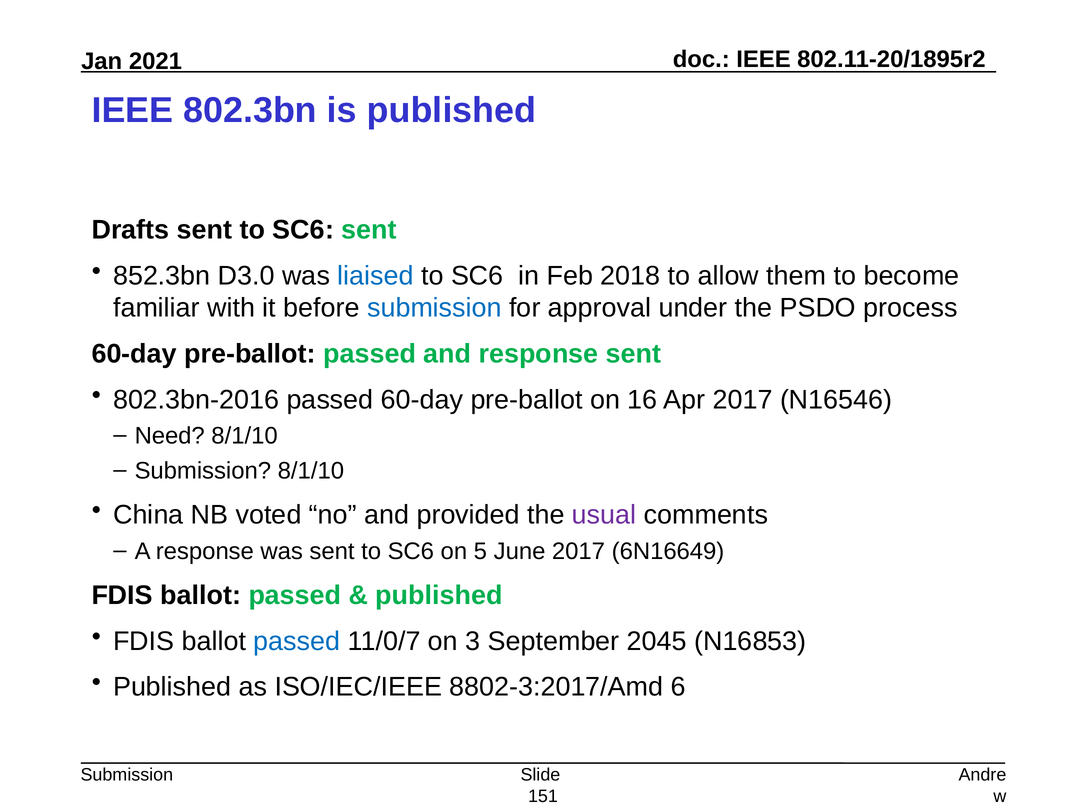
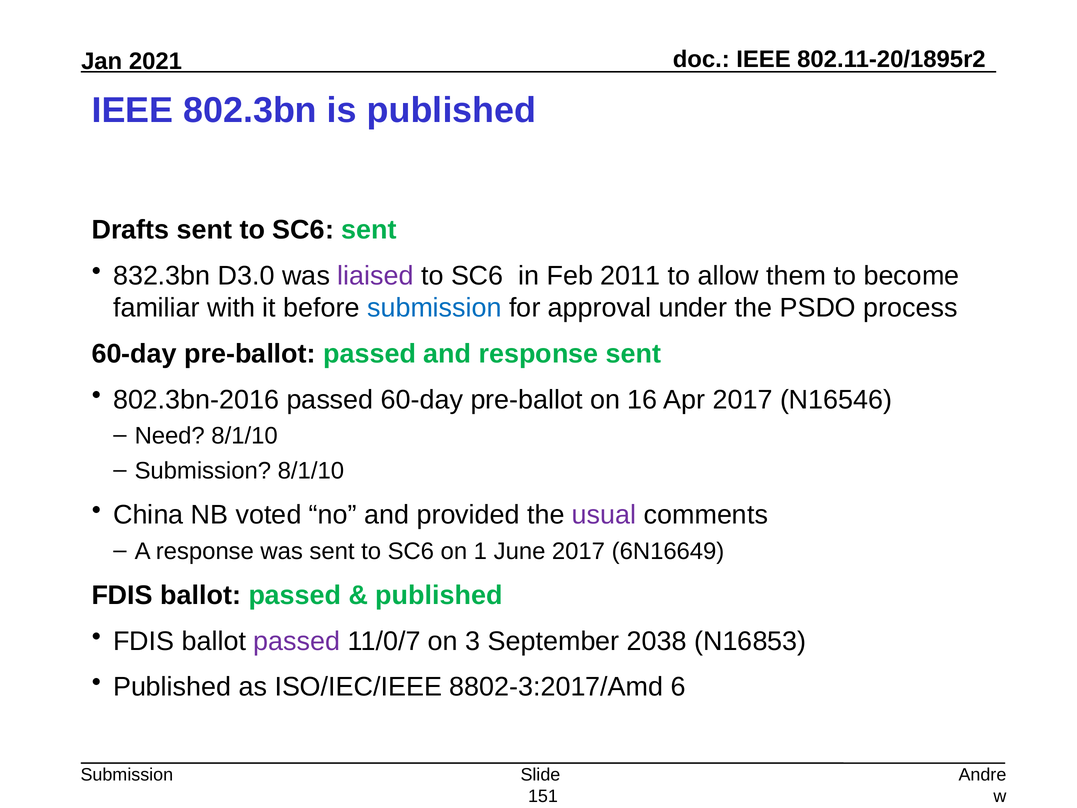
852.3bn: 852.3bn -> 832.3bn
liaised colour: blue -> purple
2018: 2018 -> 2011
5: 5 -> 1
passed at (297, 641) colour: blue -> purple
2045: 2045 -> 2038
